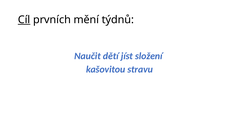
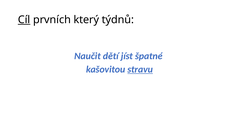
mění: mění -> který
složení: složení -> špatné
stravu underline: none -> present
